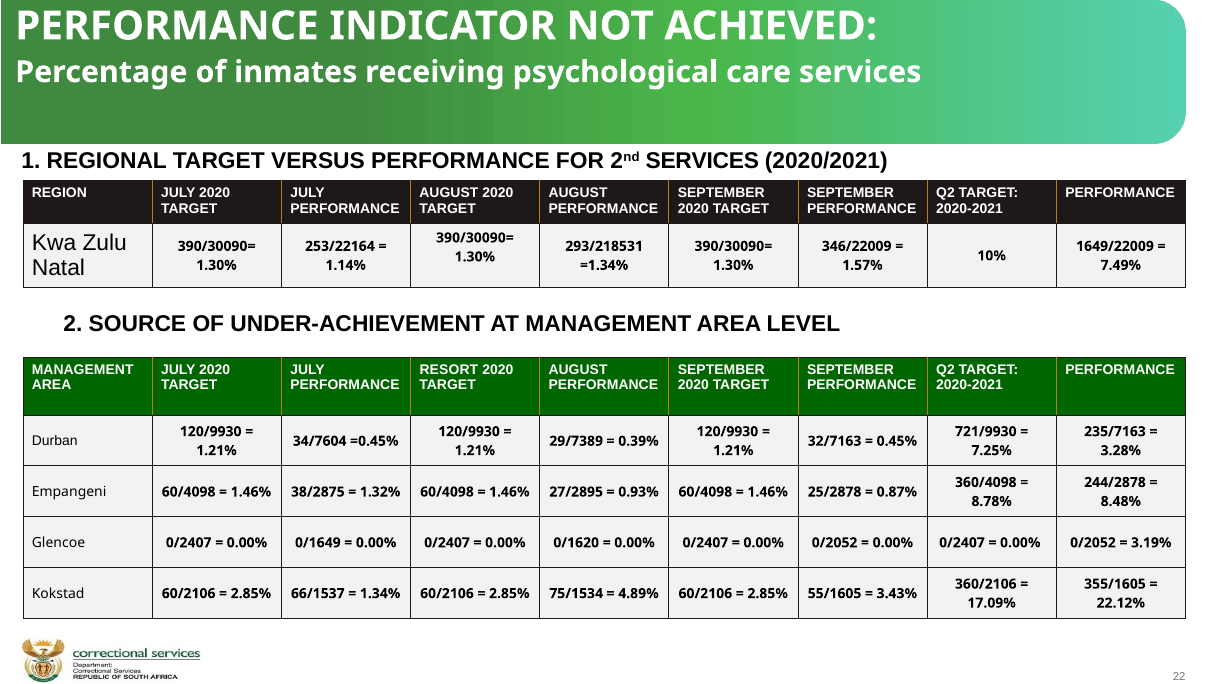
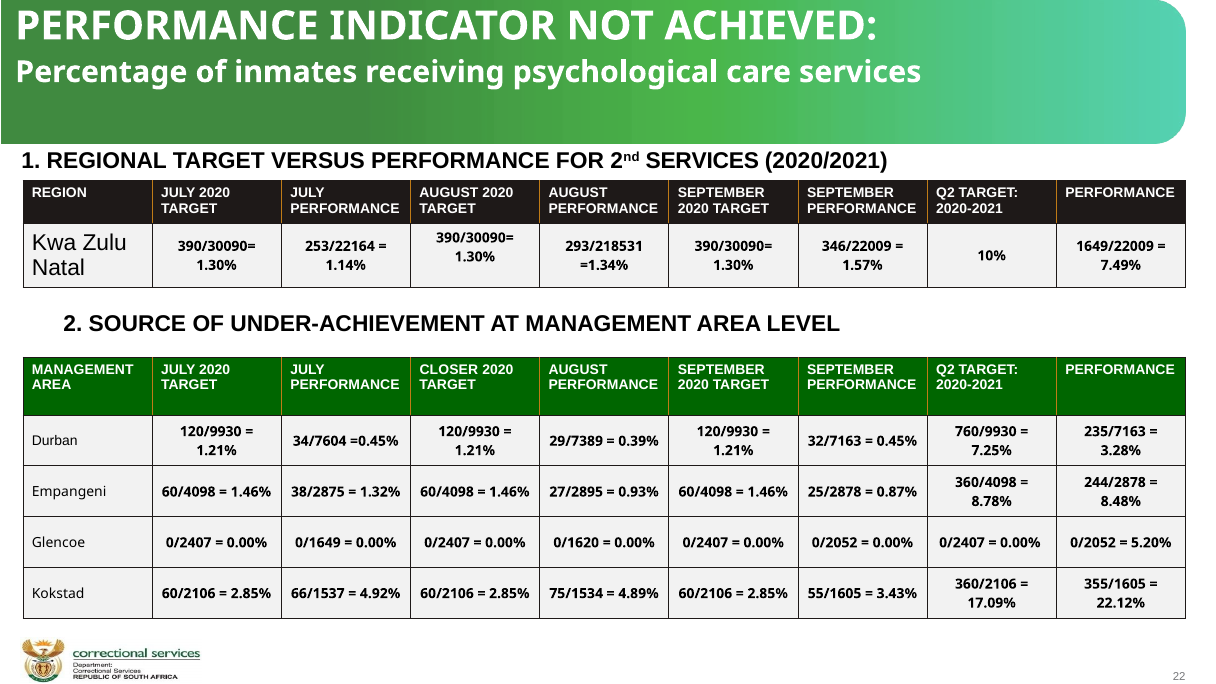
RESORT: RESORT -> CLOSER
721/9930: 721/9930 -> 760/9930
3.19%: 3.19% -> 5.20%
1.34%: 1.34% -> 4.92%
